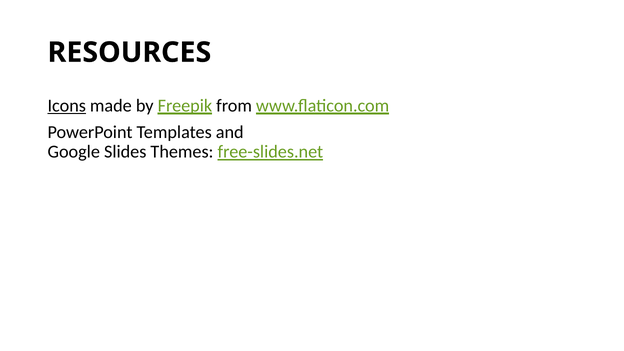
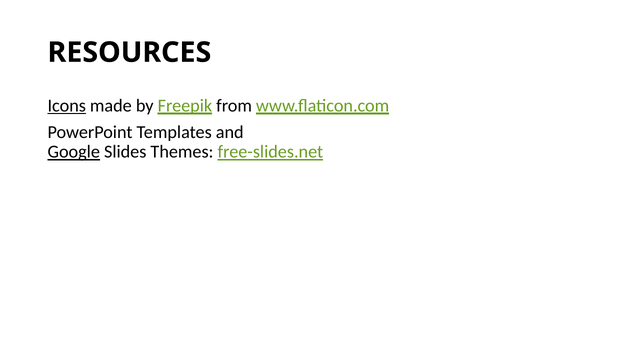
Google underline: none -> present
